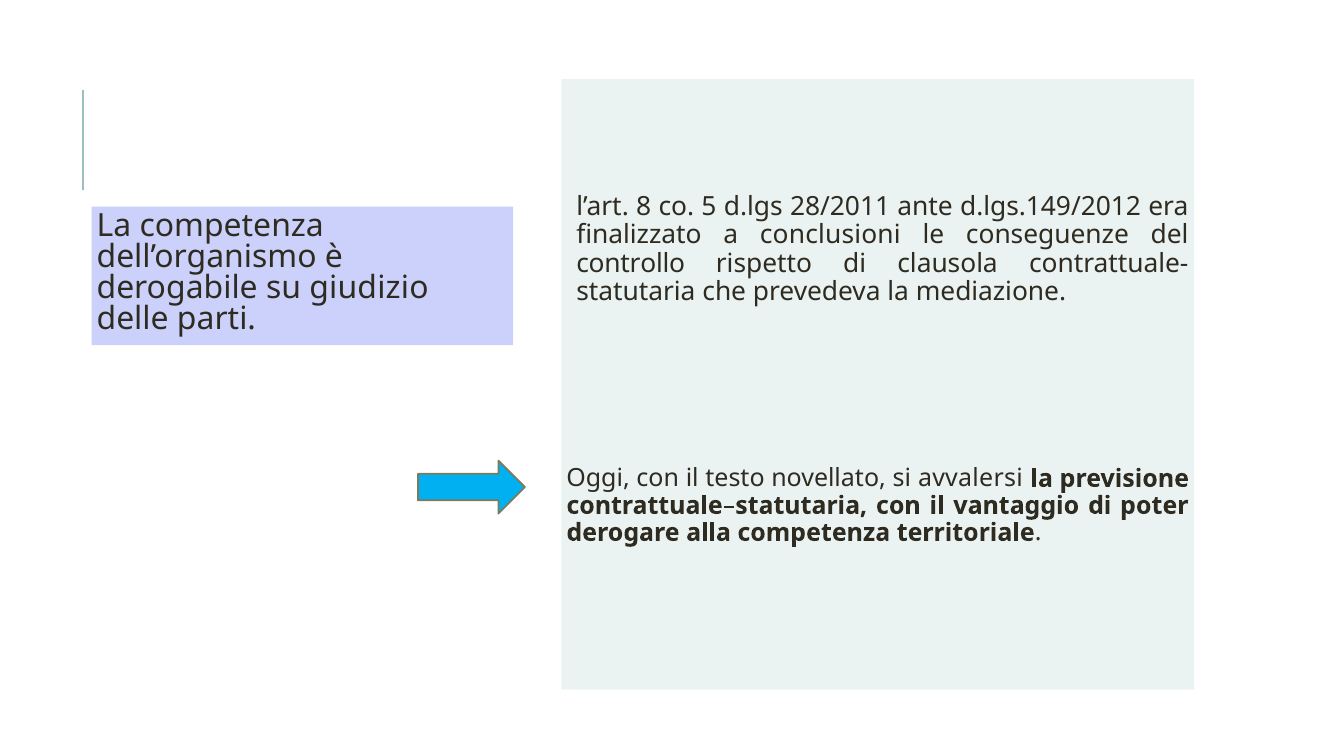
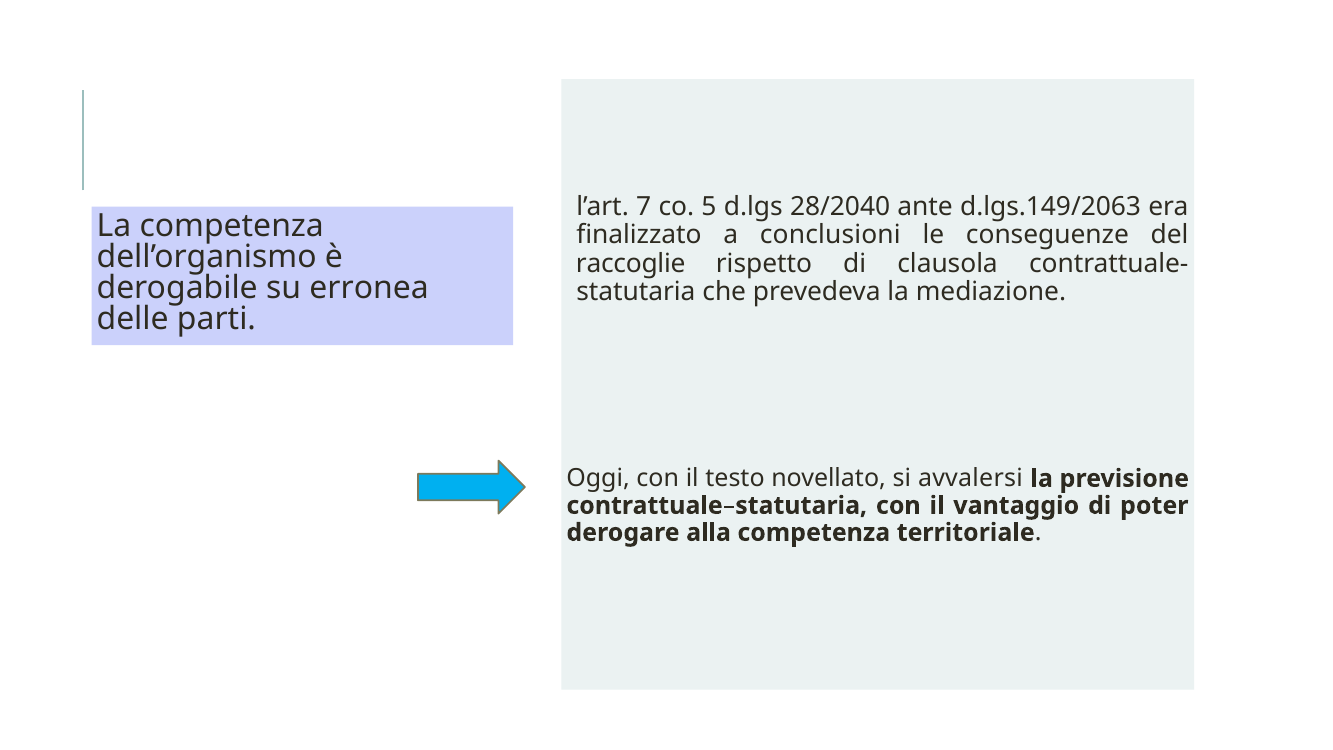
8: 8 -> 7
28/2011: 28/2011 -> 28/2040
d.lgs.149/2012: d.lgs.149/2012 -> d.lgs.149/2063
controllo: controllo -> raccoglie
giudizio: giudizio -> erronea
